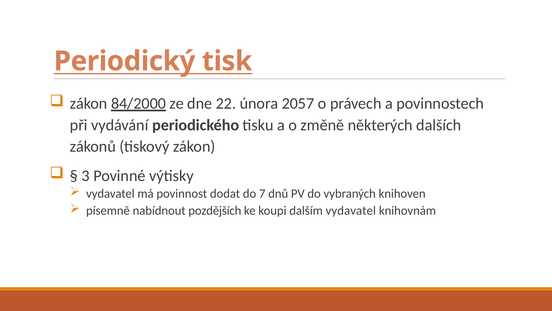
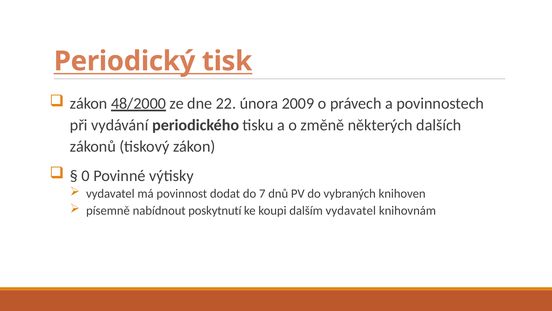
84/2000: 84/2000 -> 48/2000
2057: 2057 -> 2009
3: 3 -> 0
pozdějších: pozdějších -> poskytnutí
